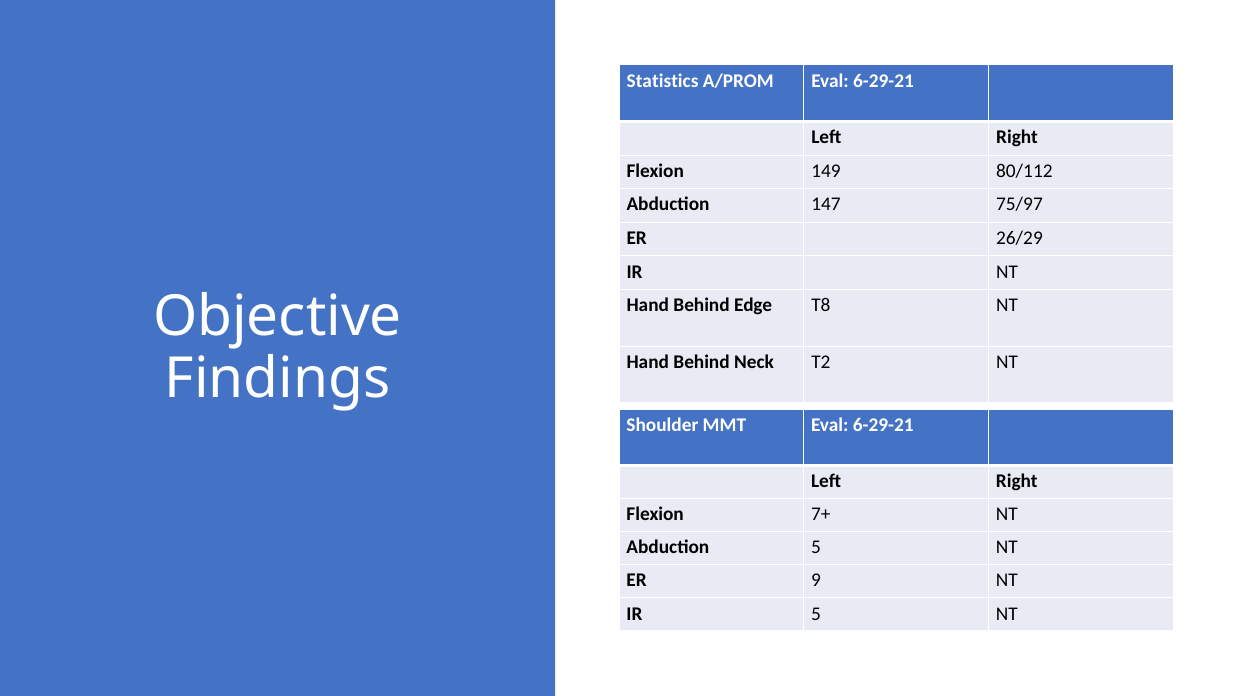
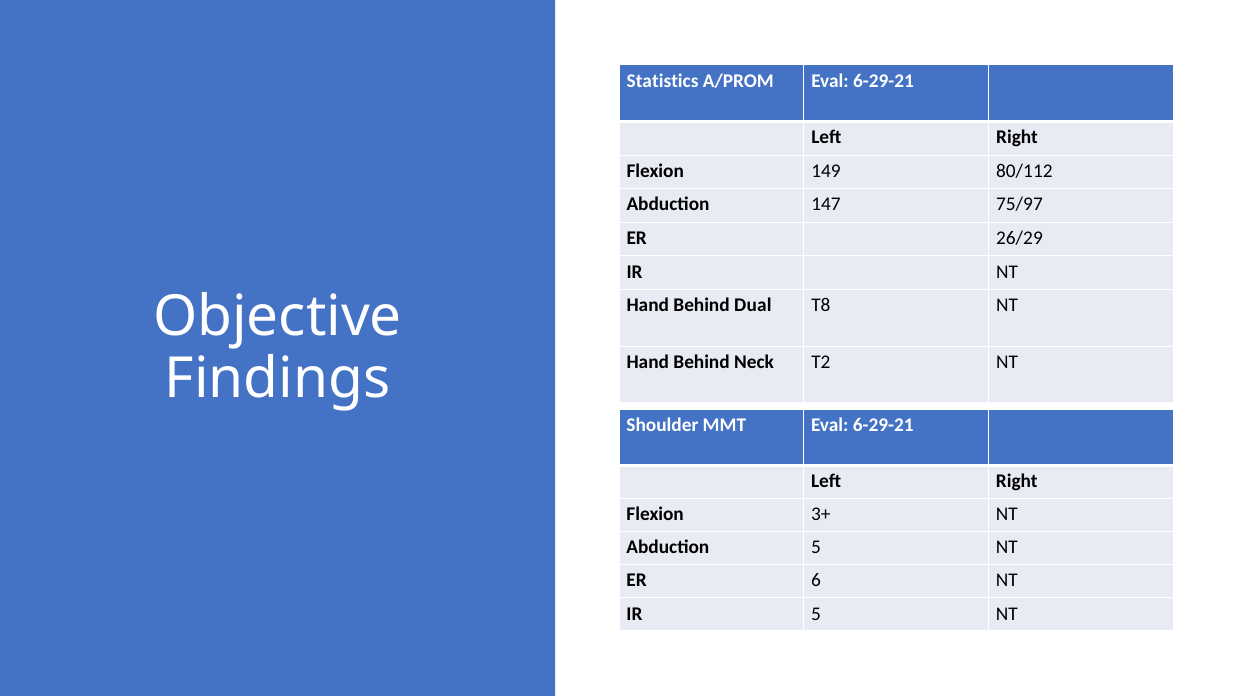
Edge: Edge -> Dual
7+: 7+ -> 3+
9: 9 -> 6
